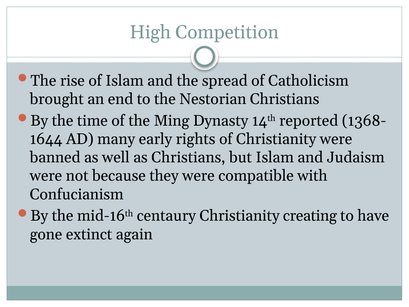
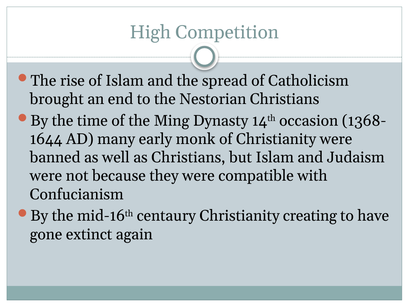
reported: reported -> occasion
rights: rights -> monk
